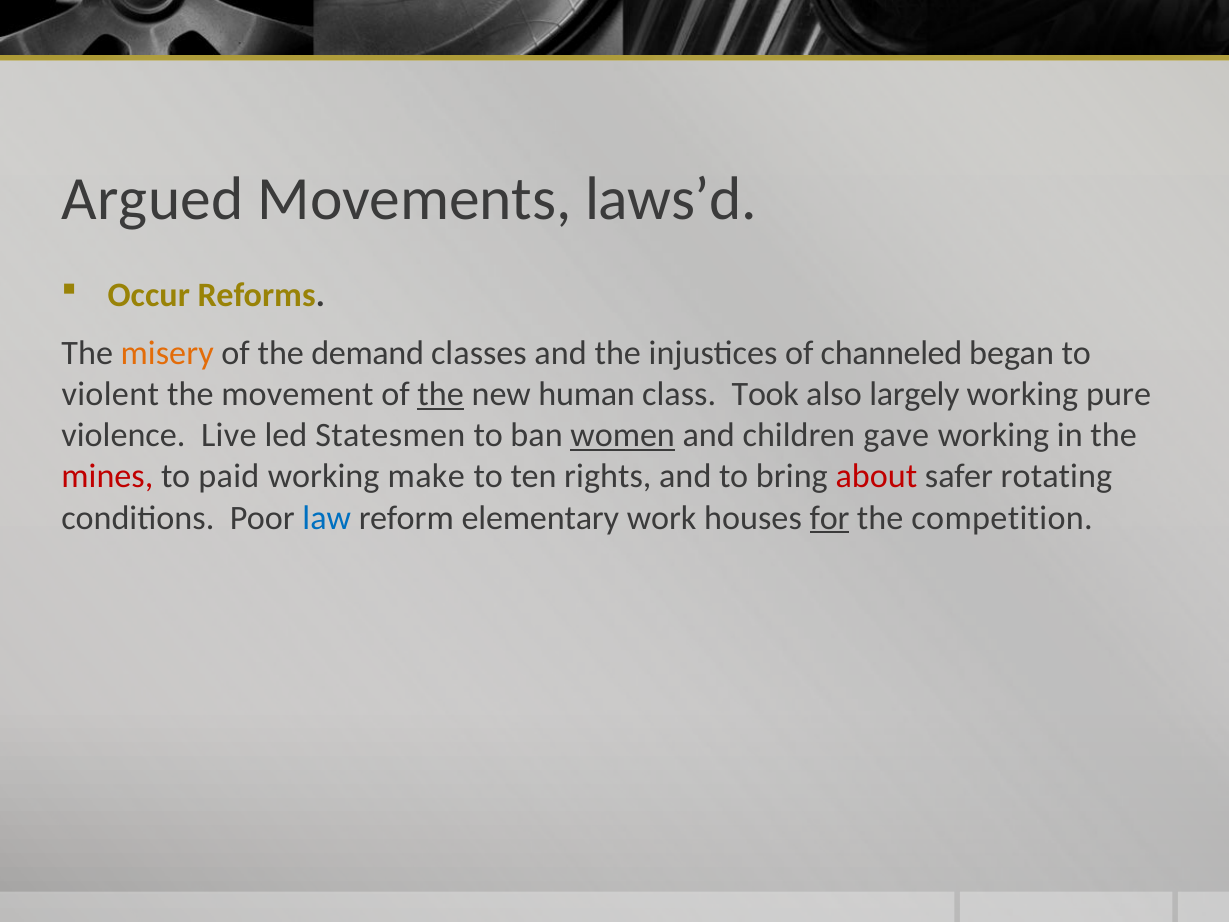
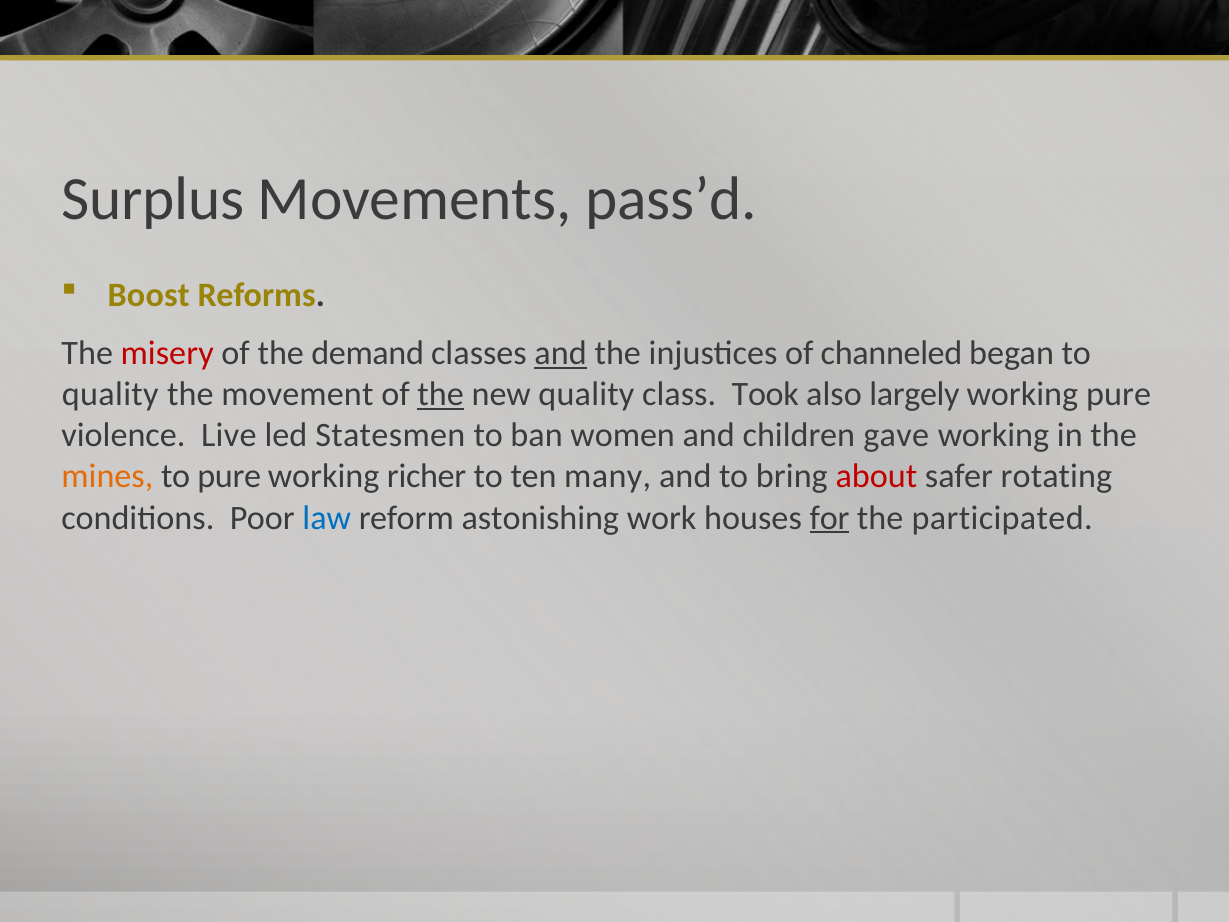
Argued: Argued -> Surplus
laws’d: laws’d -> pass’d
Occur: Occur -> Boost
misery colour: orange -> red
and at (561, 353) underline: none -> present
violent at (110, 394): violent -> quality
new human: human -> quality
women underline: present -> none
mines colour: red -> orange
to paid: paid -> pure
make: make -> richer
rights: rights -> many
elementary: elementary -> astonishing
competition: competition -> participated
